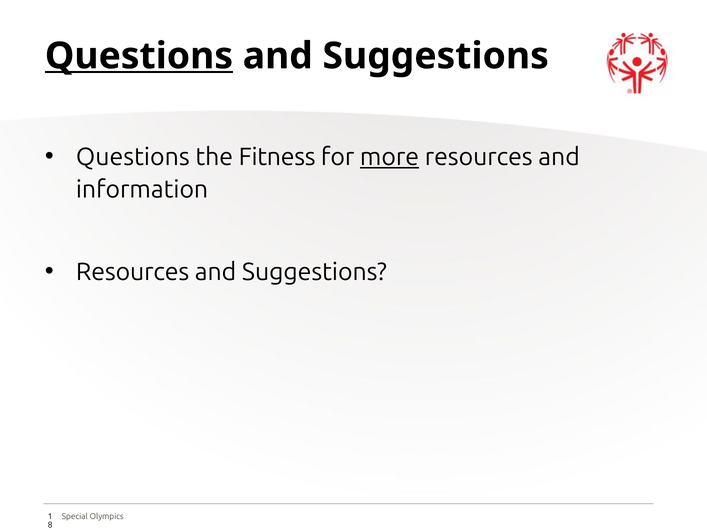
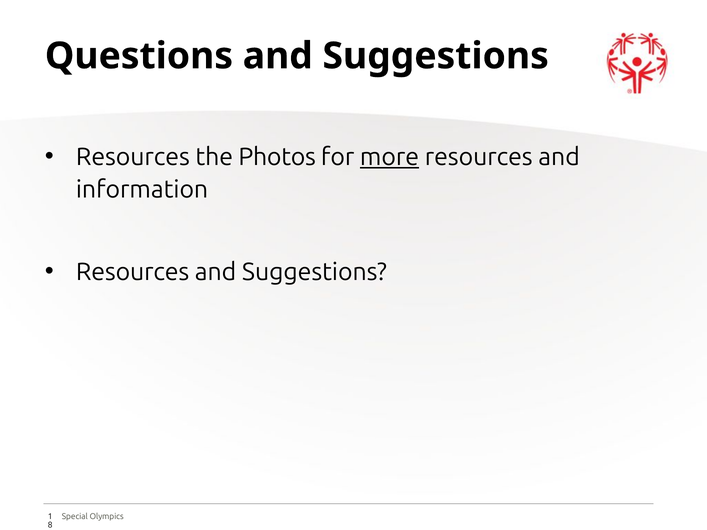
Questions at (139, 56) underline: present -> none
Questions at (133, 157): Questions -> Resources
Fitness: Fitness -> Photos
